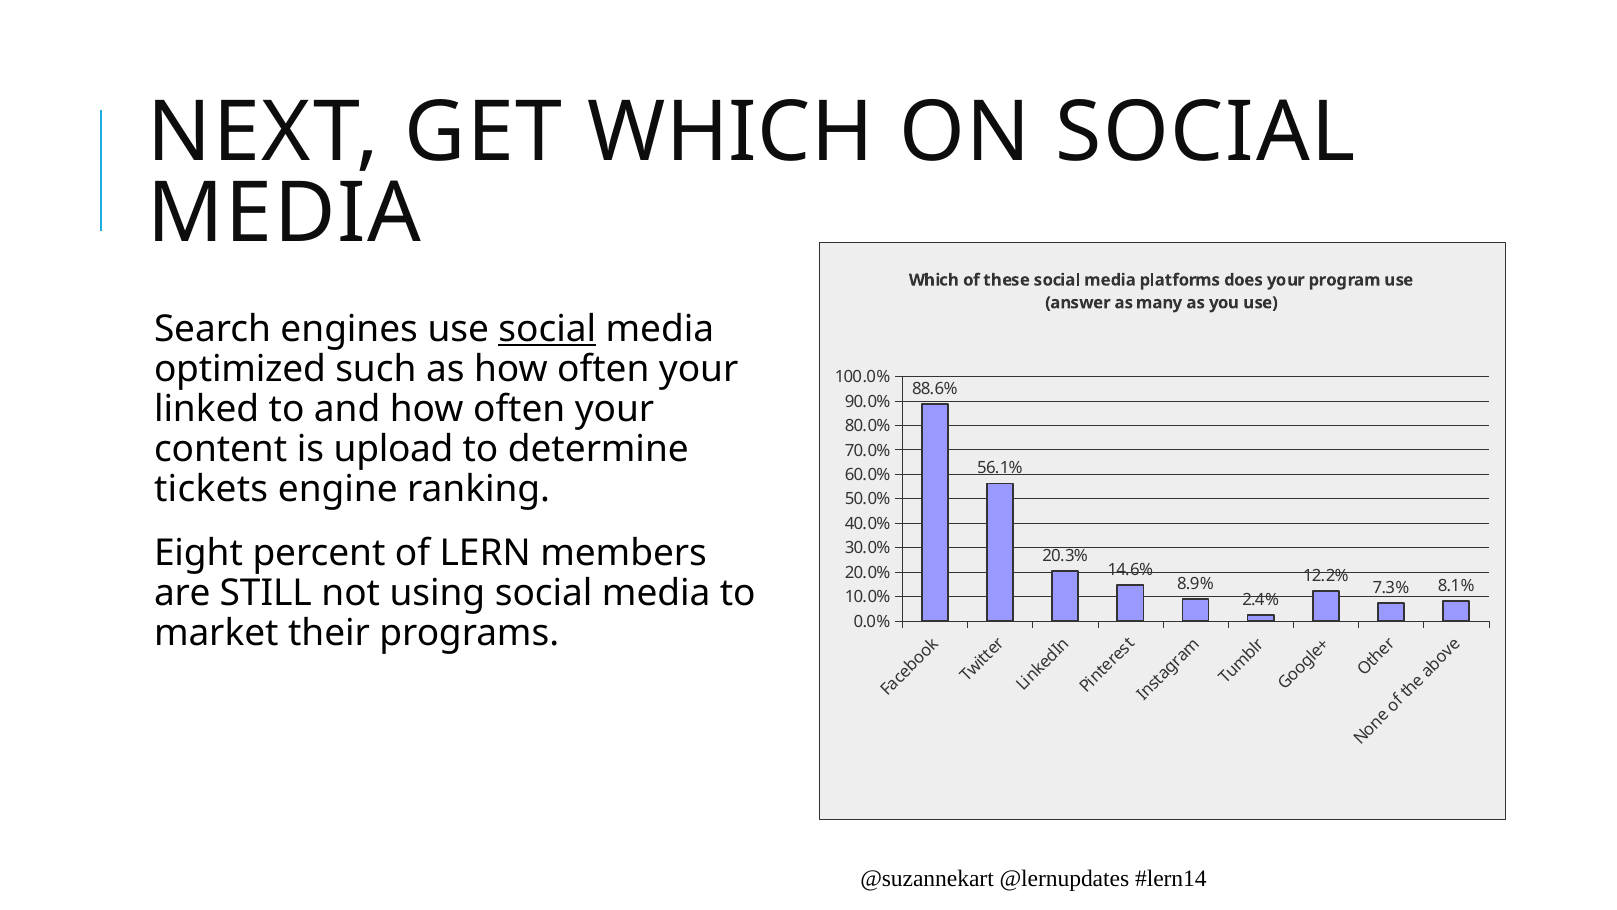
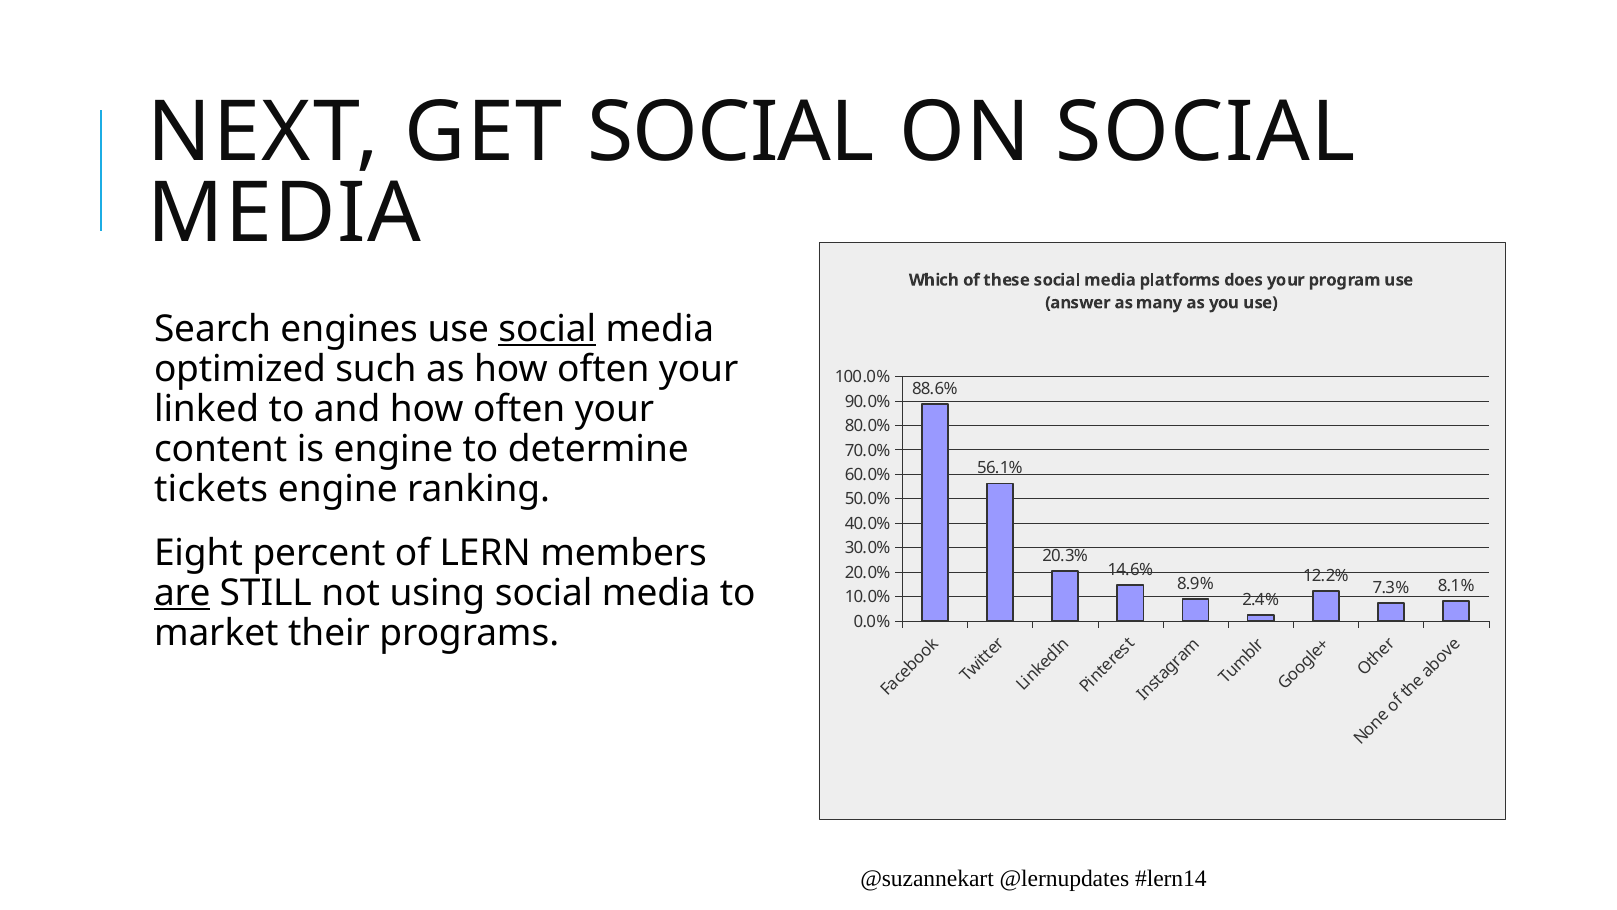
GET WHICH: WHICH -> SOCIAL
is upload: upload -> engine
are underline: none -> present
